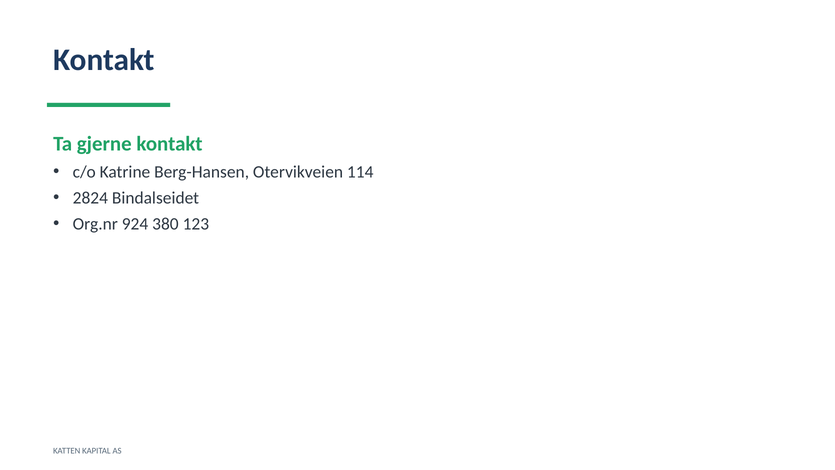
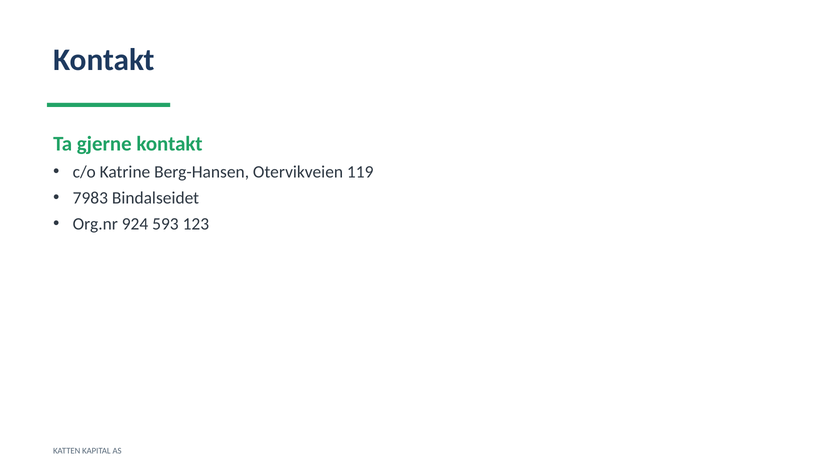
114: 114 -> 119
2824: 2824 -> 7983
380: 380 -> 593
